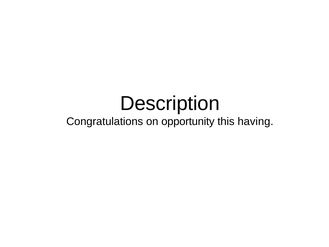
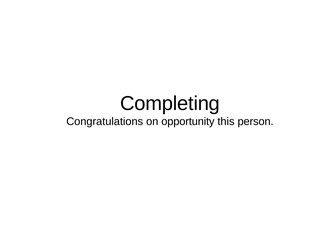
Description: Description -> Completing
having: having -> person
